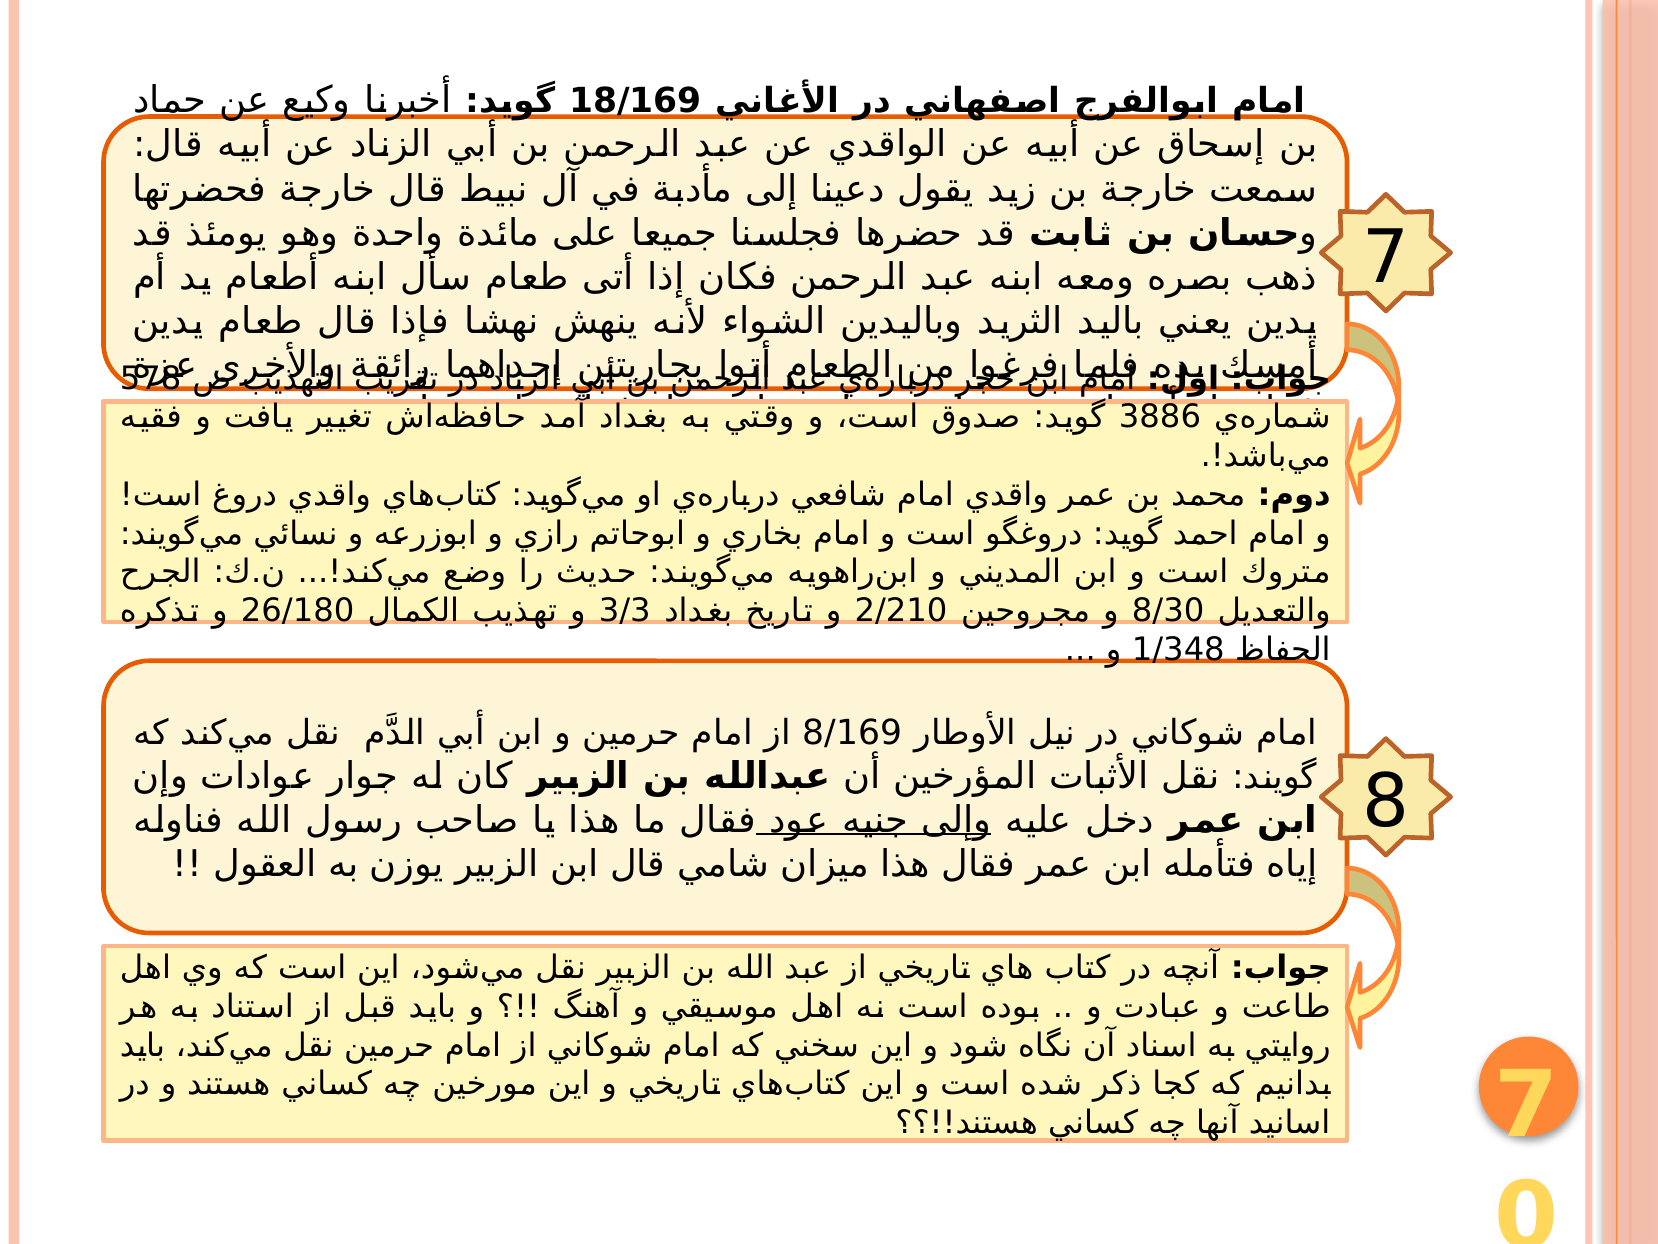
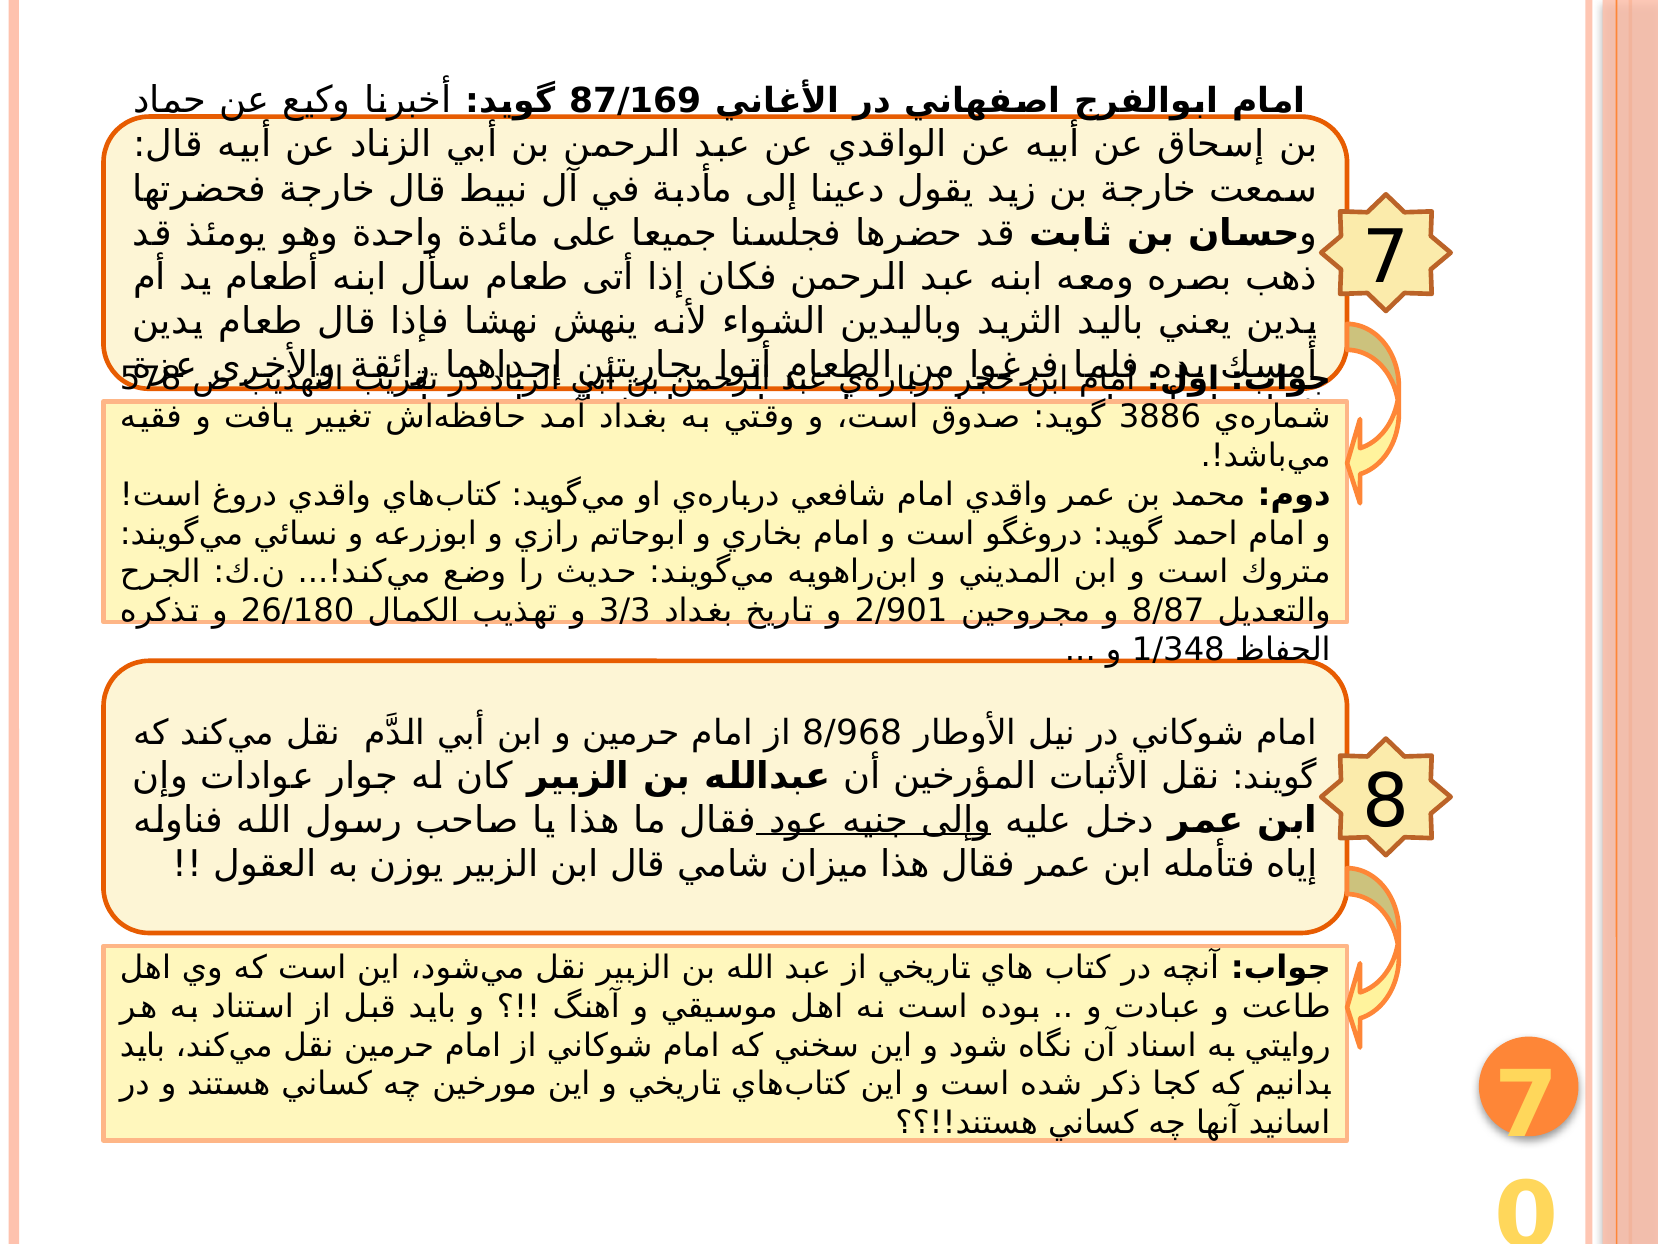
18/169: 18/169 -> 87/169
2/210: 2/210 -> 2/901
8/30: 8/30 -> 8/87
8/169: 8/169 -> 8/968
